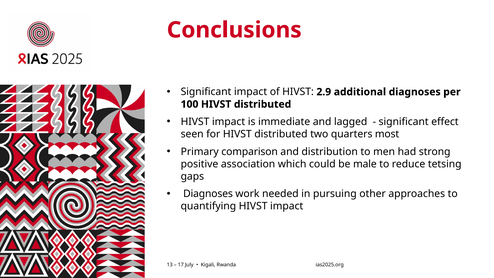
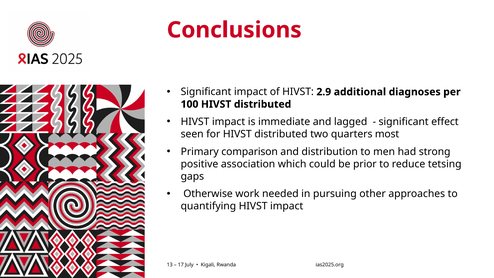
male: male -> prior
Diagnoses at (208, 194): Diagnoses -> Otherwise
